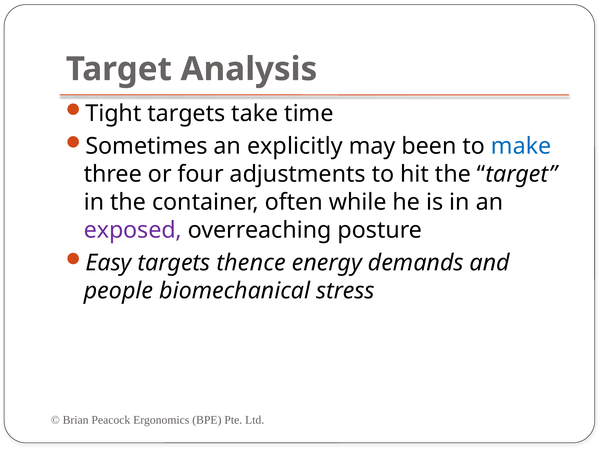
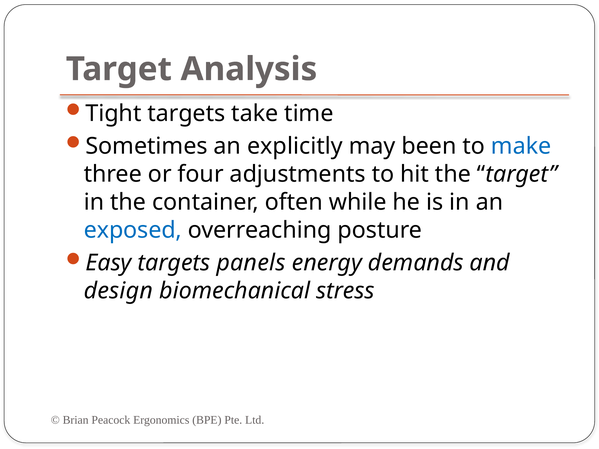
exposed colour: purple -> blue
thence: thence -> panels
people: people -> design
